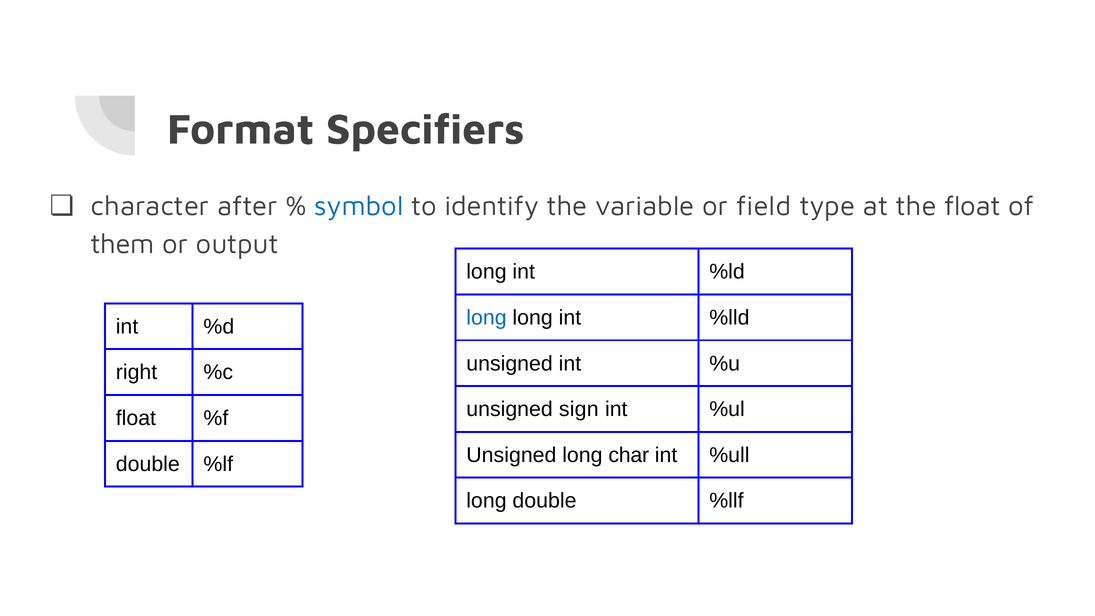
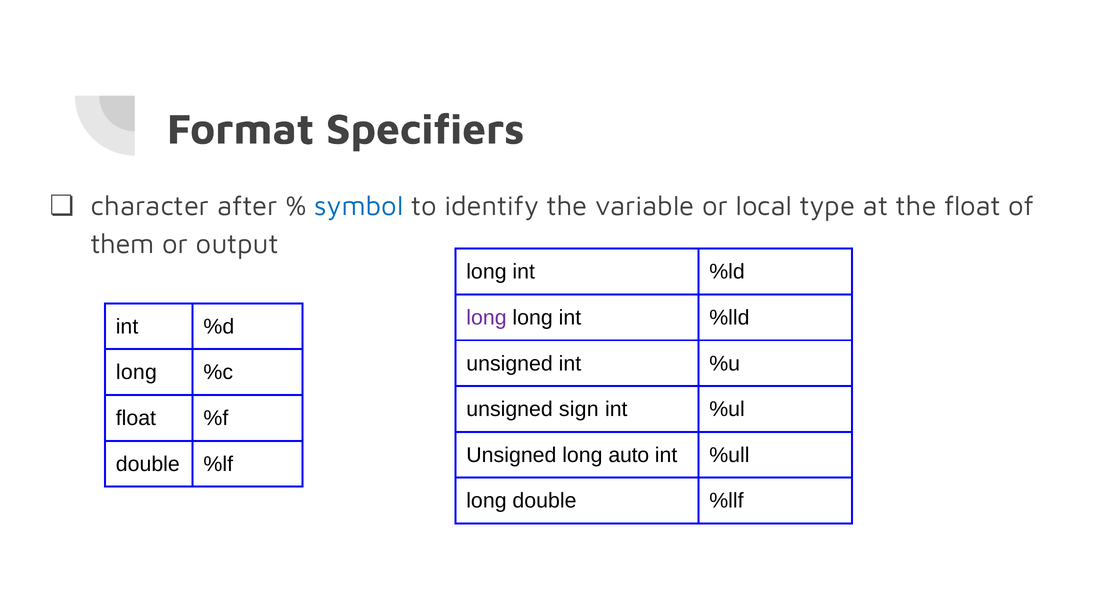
field: field -> local
long at (486, 318) colour: blue -> purple
right at (137, 372): right -> long
char: char -> auto
